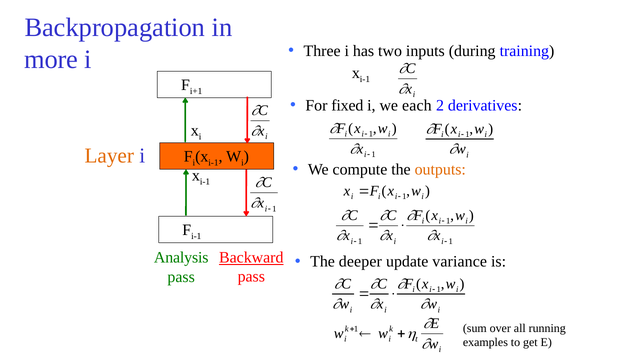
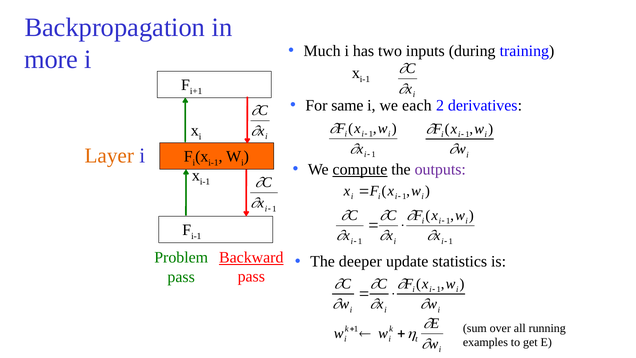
Three: Three -> Much
fixed: fixed -> same
compute underline: none -> present
outputs colour: orange -> purple
Analysis: Analysis -> Problem
variance: variance -> statistics
